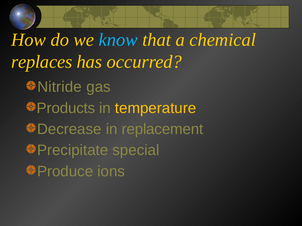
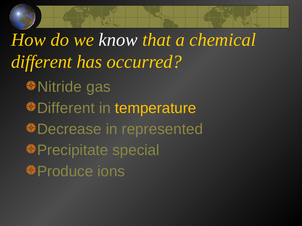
know colour: light blue -> white
replaces at (42, 62): replaces -> different
Products at (66, 108): Products -> Different
replacement: replacement -> represented
